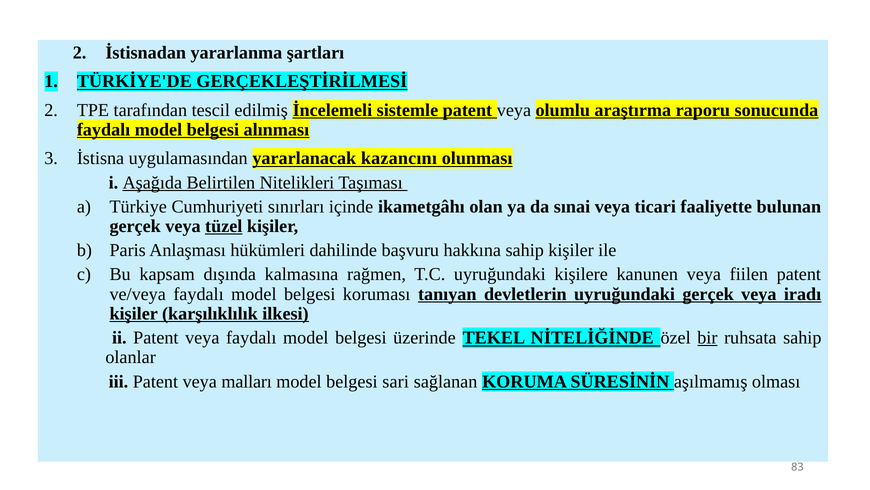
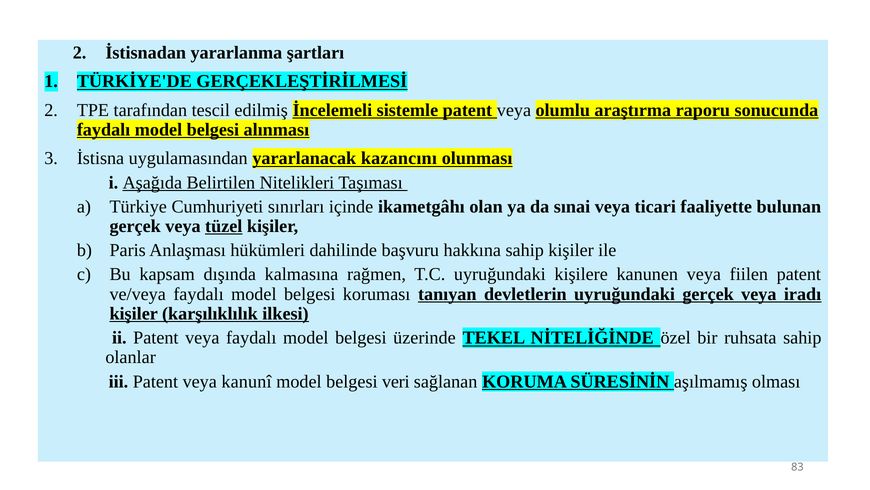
bir underline: present -> none
malları: malları -> kanunî
sari: sari -> veri
